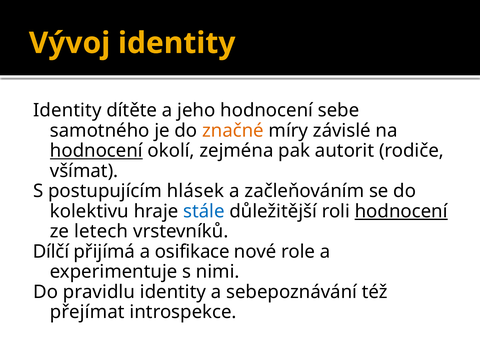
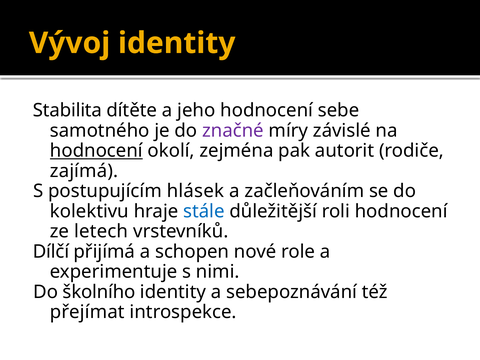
Identity at (67, 110): Identity -> Stabilita
značné colour: orange -> purple
všímat: všímat -> zajímá
hodnocení at (401, 211) underline: present -> none
osifikace: osifikace -> schopen
pravidlu: pravidlu -> školního
